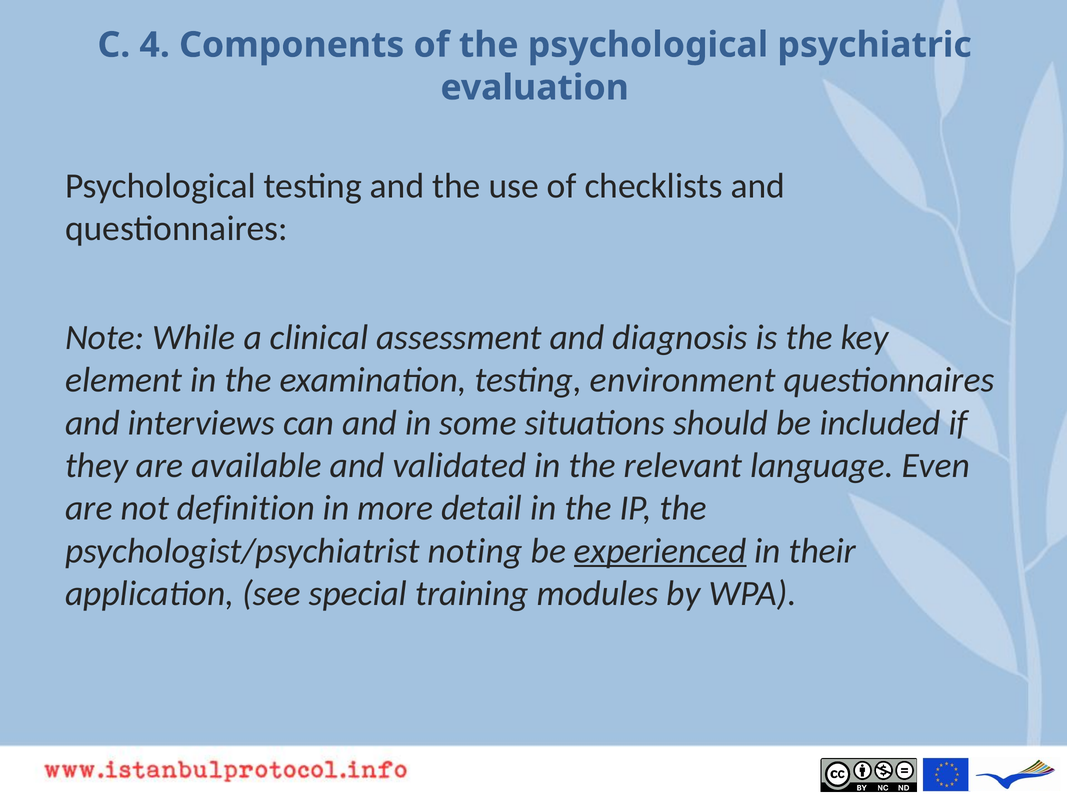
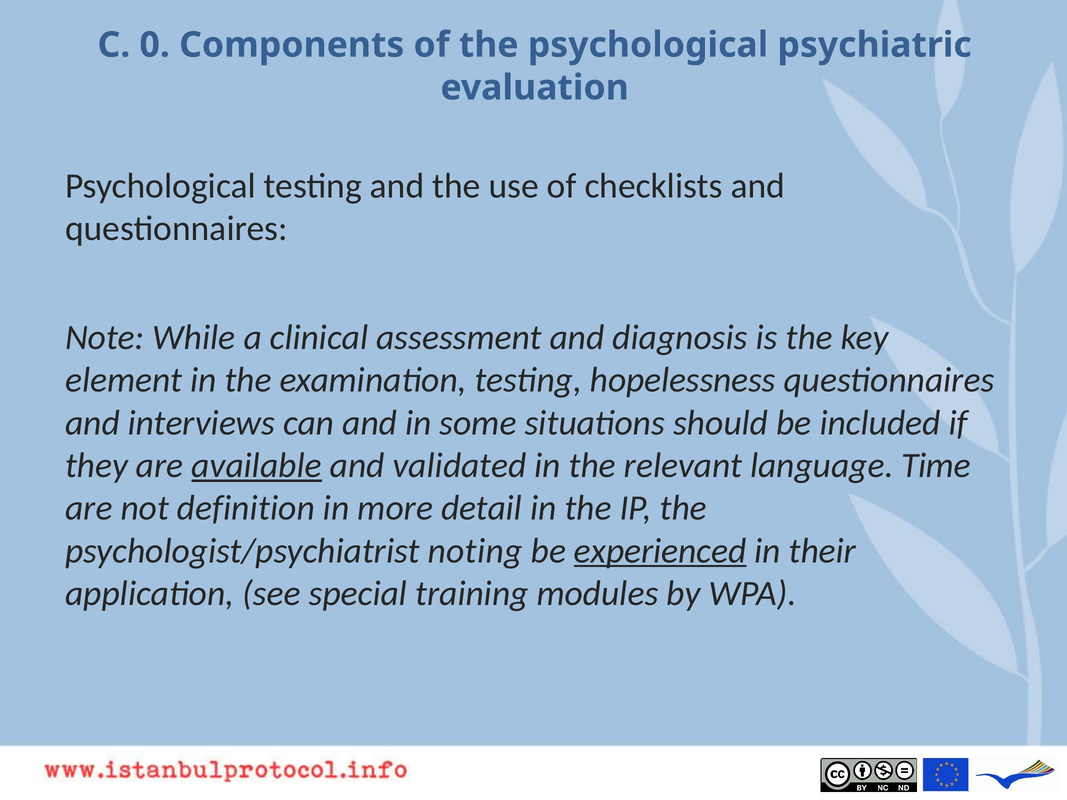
4: 4 -> 0
environment: environment -> hopelessness
available underline: none -> present
Even: Even -> Time
